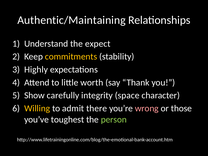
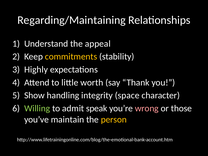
Authentic/Maintaining: Authentic/Maintaining -> Regarding/Maintaining
expect: expect -> appeal
carefully: carefully -> handling
Willing colour: yellow -> light green
there: there -> speak
toughest: toughest -> maintain
person colour: light green -> yellow
